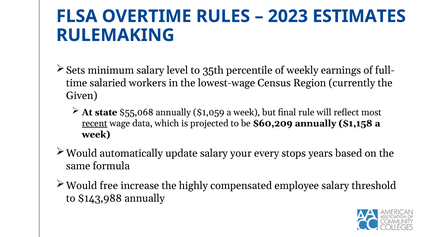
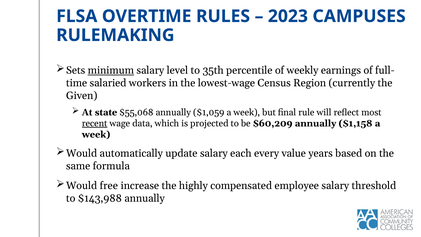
ESTIMATES: ESTIMATES -> CAMPUSES
minimum underline: none -> present
your: your -> each
stops: stops -> value
